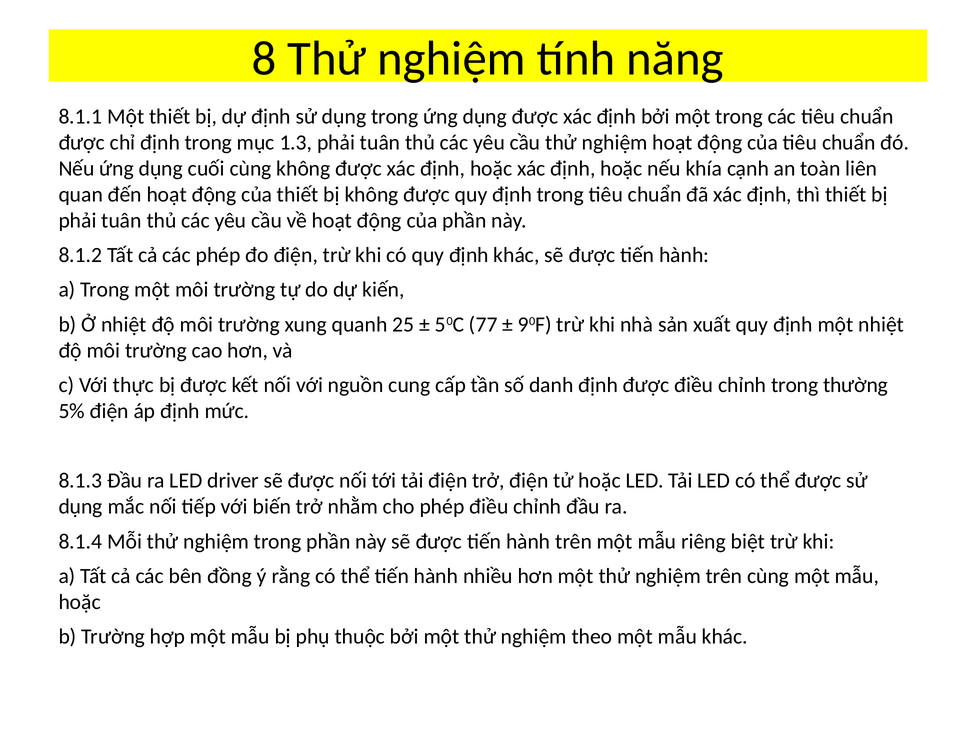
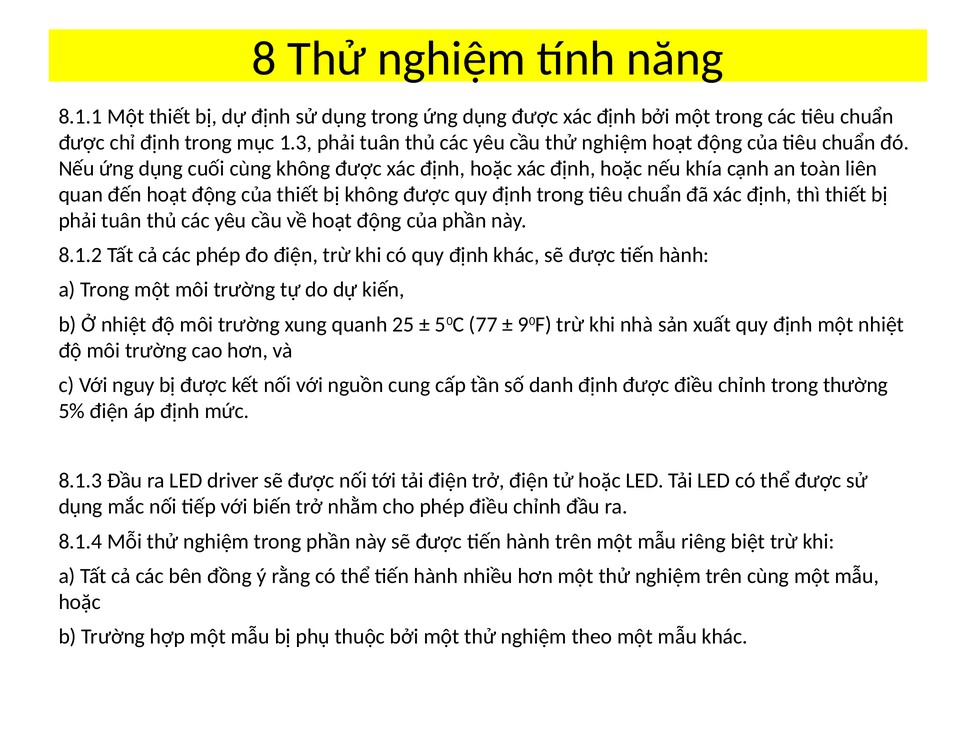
thực: thực -> nguy
